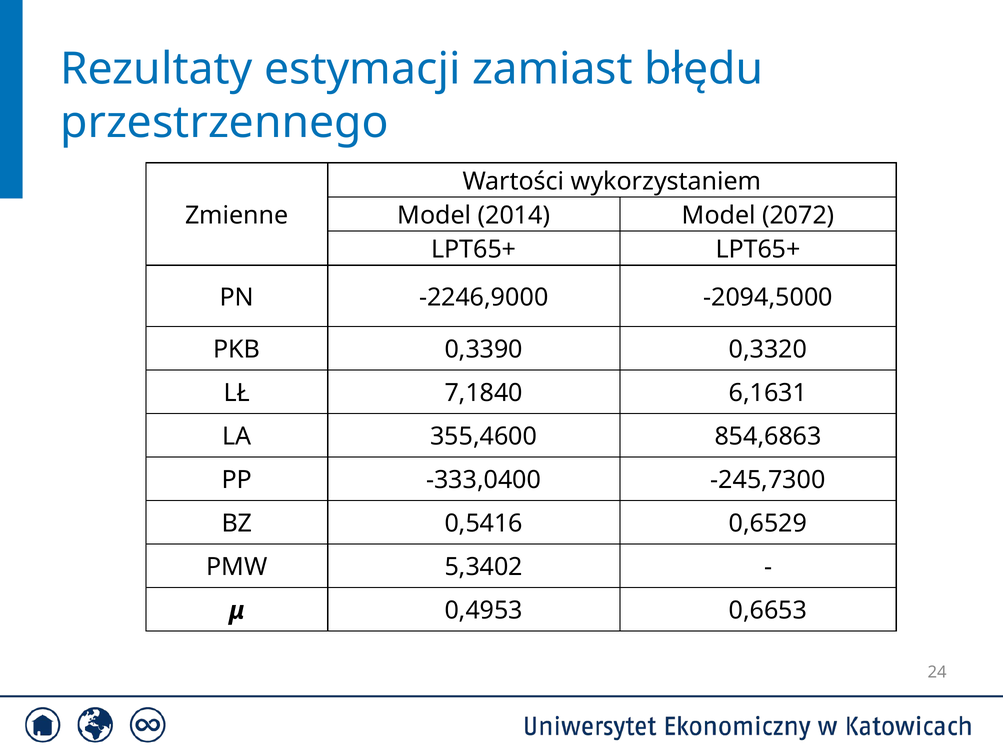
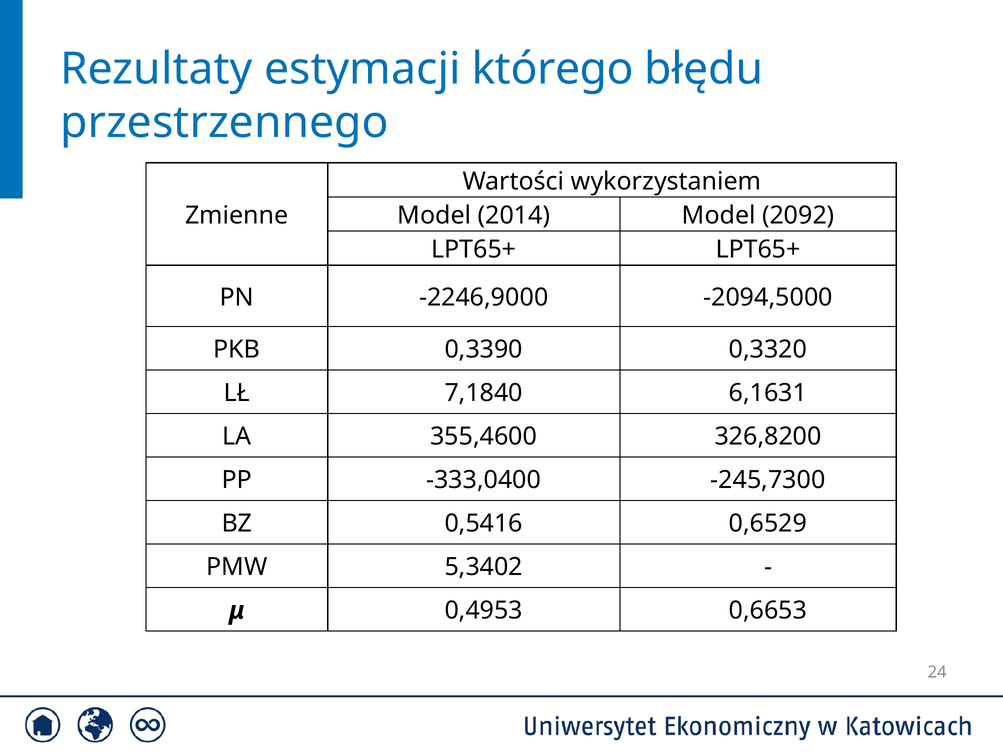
zamiast: zamiast -> którego
2072: 2072 -> 2092
854,6863: 854,6863 -> 326,8200
